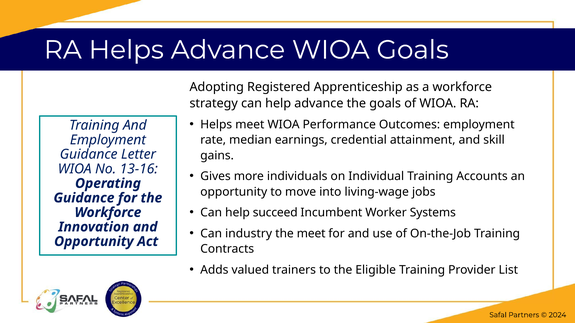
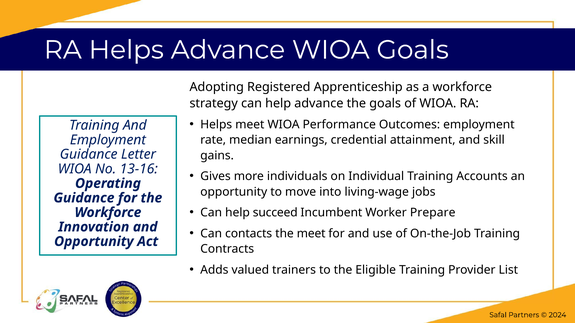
Systems: Systems -> Prepare
industry: industry -> contacts
